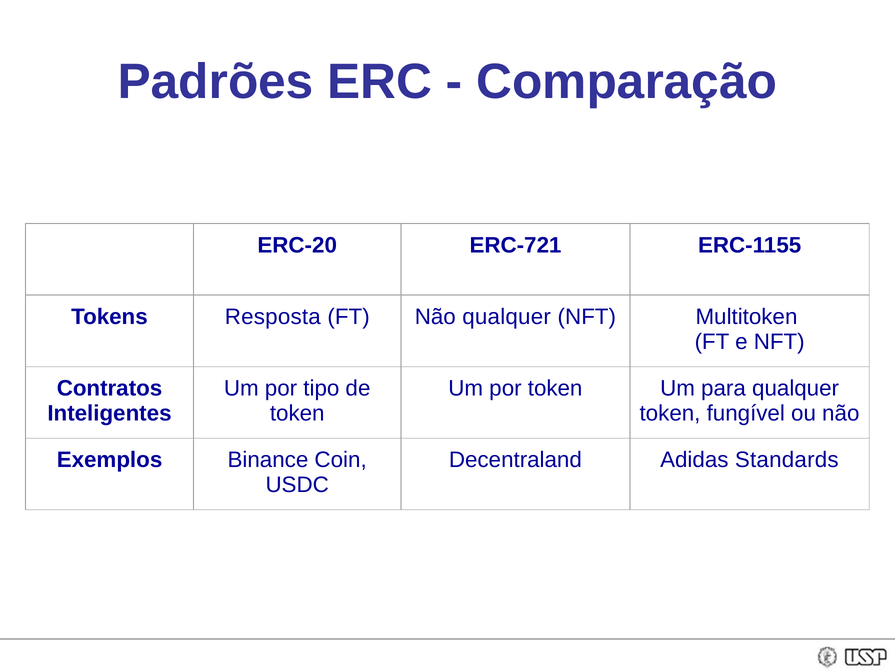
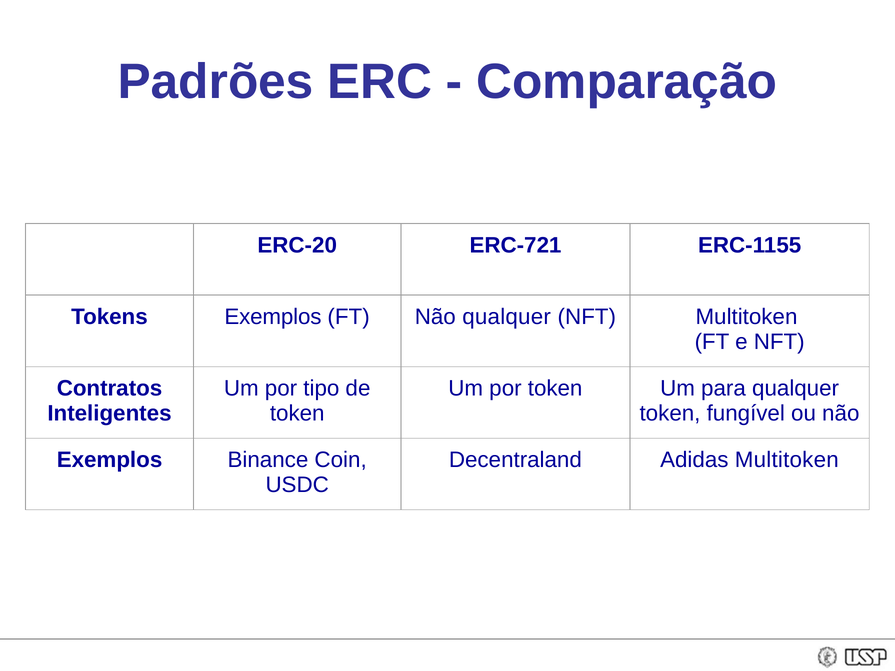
Tokens Resposta: Resposta -> Exemplos
Adidas Standards: Standards -> Multitoken
